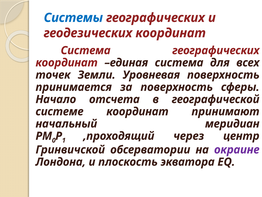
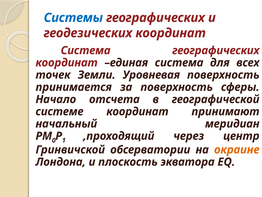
окраине colour: purple -> orange
